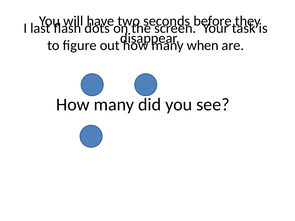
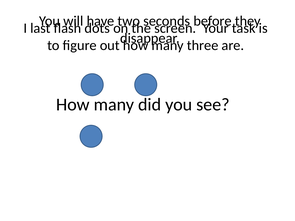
when: when -> three
